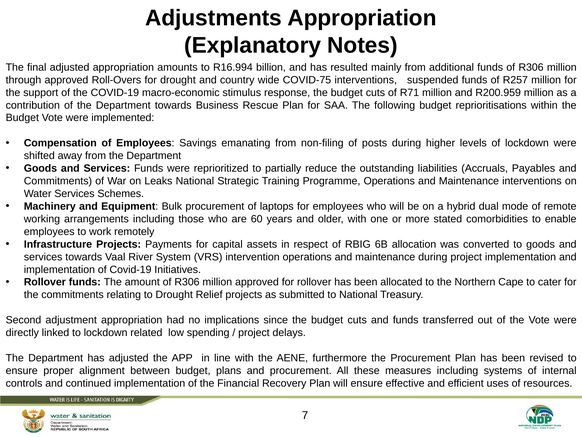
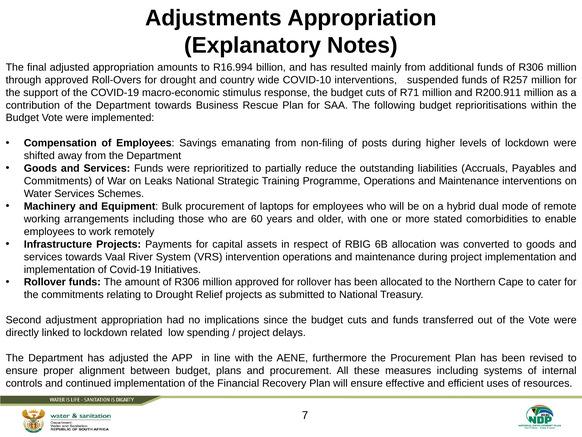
COVID-75: COVID-75 -> COVID-10
R200.959: R200.959 -> R200.911
